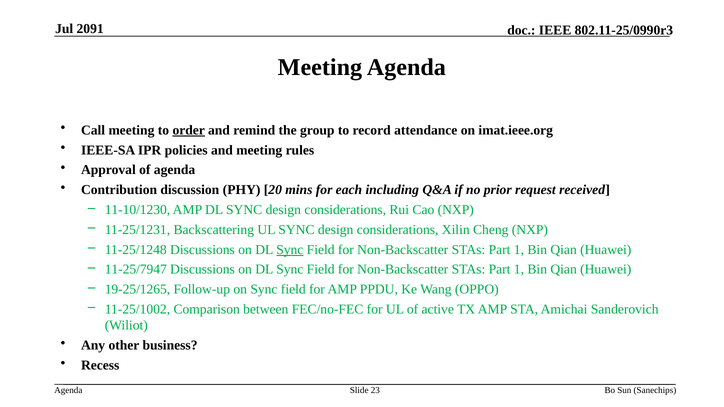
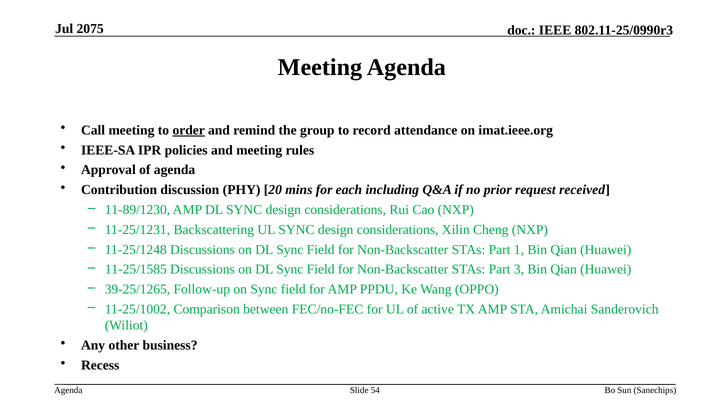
2091: 2091 -> 2075
11-10/1230: 11-10/1230 -> 11-89/1230
Sync at (290, 250) underline: present -> none
11-25/7947: 11-25/7947 -> 11-25/1585
1 at (519, 270): 1 -> 3
19-25/1265: 19-25/1265 -> 39-25/1265
23: 23 -> 54
